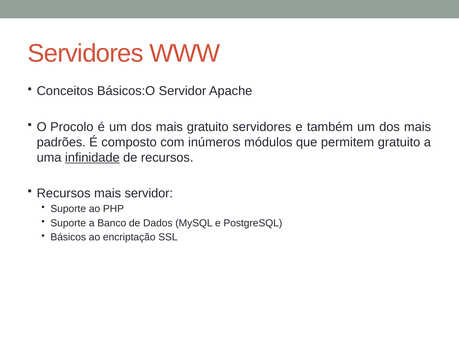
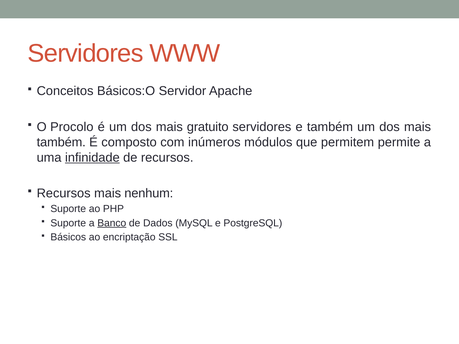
padrões at (61, 142): padrões -> também
permitem gratuito: gratuito -> permite
mais servidor: servidor -> nenhum
Banco underline: none -> present
